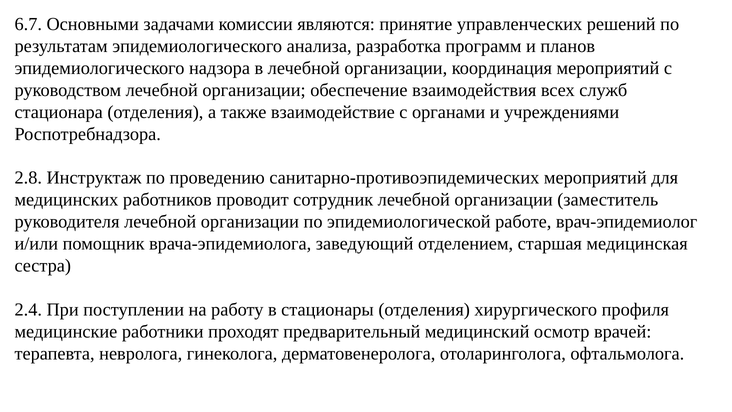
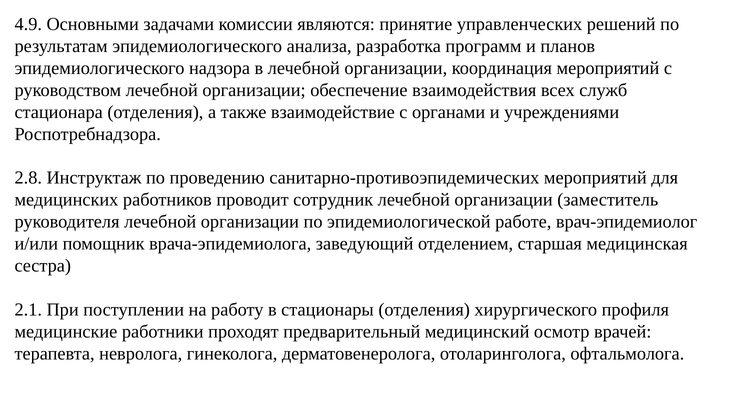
6.7: 6.7 -> 4.9
2.4: 2.4 -> 2.1
